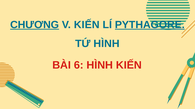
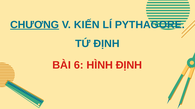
PYTHAGORE underline: present -> none
TỨ HÌNH: HÌNH -> ĐỊNH
HÌNH KIẾN: KIẾN -> ĐỊNH
